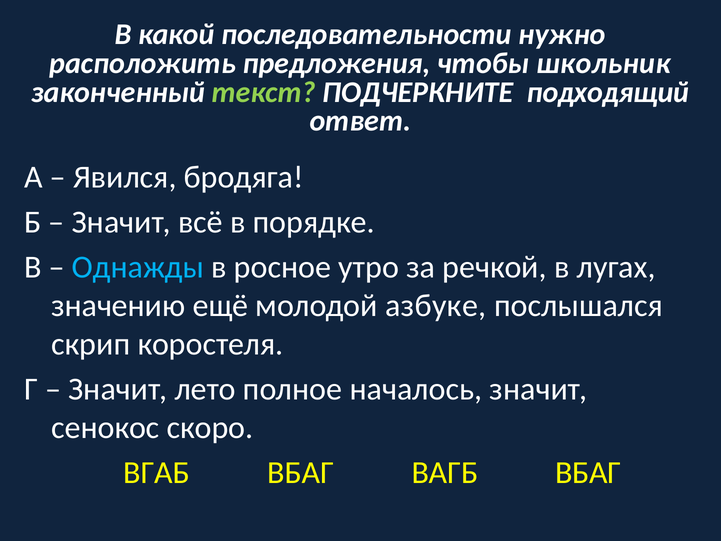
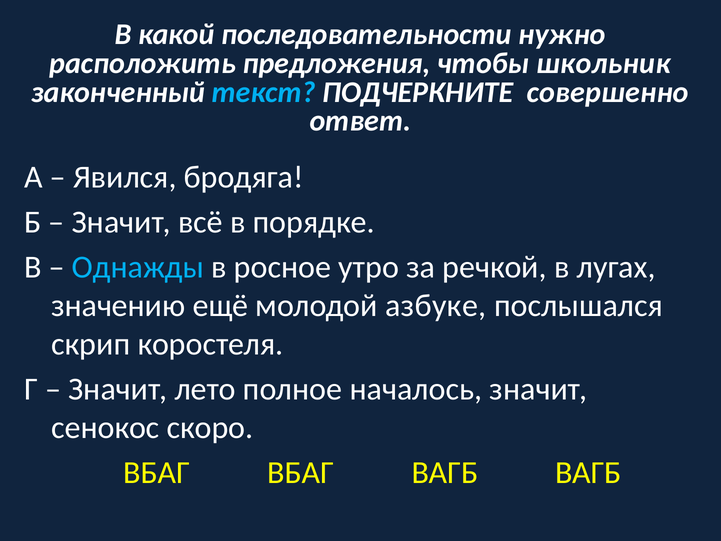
текст colour: light green -> light blue
подходящий: подходящий -> совершенно
ВГАБ at (157, 472): ВГАБ -> ВБАГ
ВАГБ ВБАГ: ВБАГ -> ВАГБ
